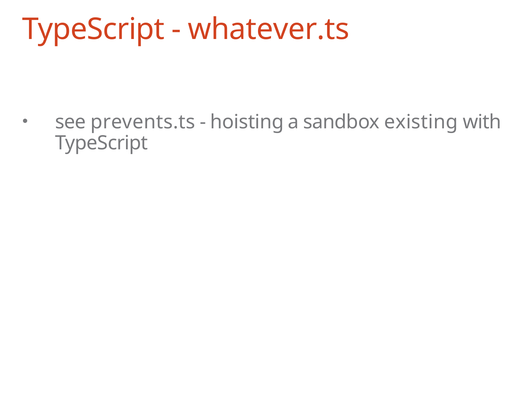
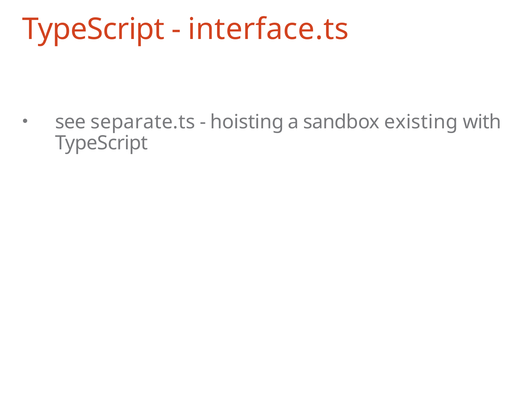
whatever.ts: whatever.ts -> interface.ts
prevents.ts: prevents.ts -> separate.ts
